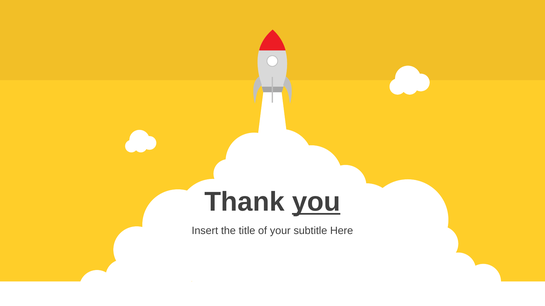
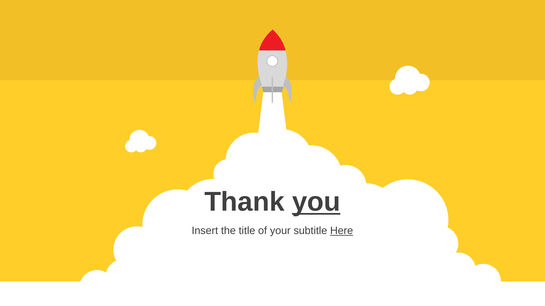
Here underline: none -> present
